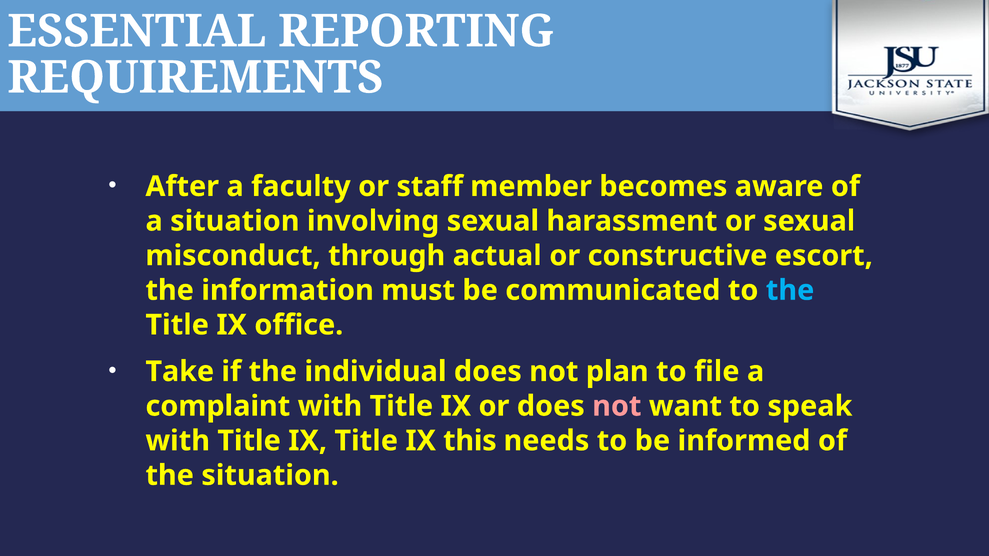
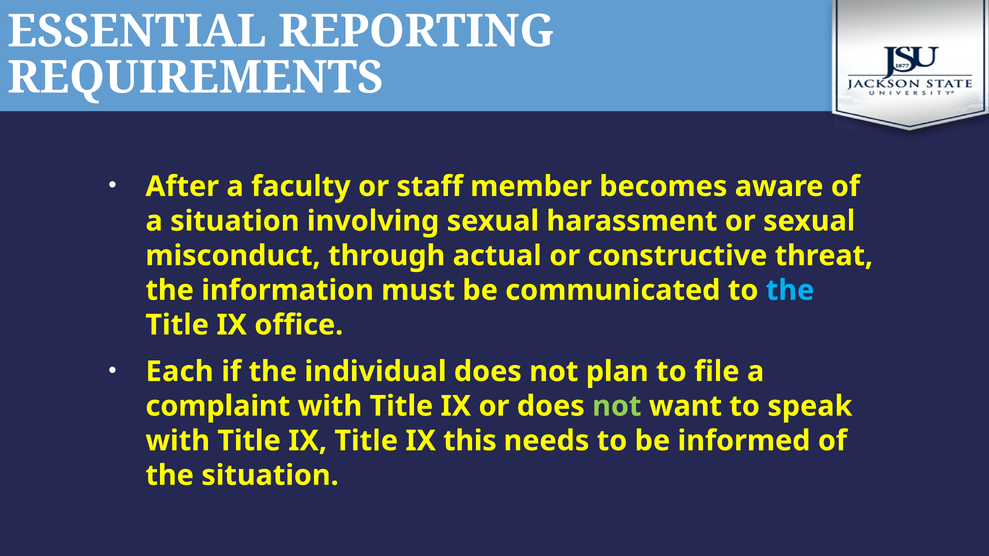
escort: escort -> threat
Take: Take -> Each
not at (617, 406) colour: pink -> light green
